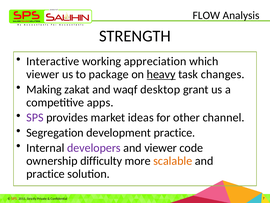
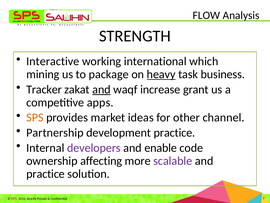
appreciation: appreciation -> international
viewer at (43, 74): viewer -> mining
changes: changes -> business
Making: Making -> Tracker
and at (101, 89) underline: none -> present
desktop: desktop -> increase
SPS at (35, 117) colour: purple -> orange
Segregation: Segregation -> Partnership
and viewer: viewer -> enable
difficulty: difficulty -> affecting
scalable colour: orange -> purple
